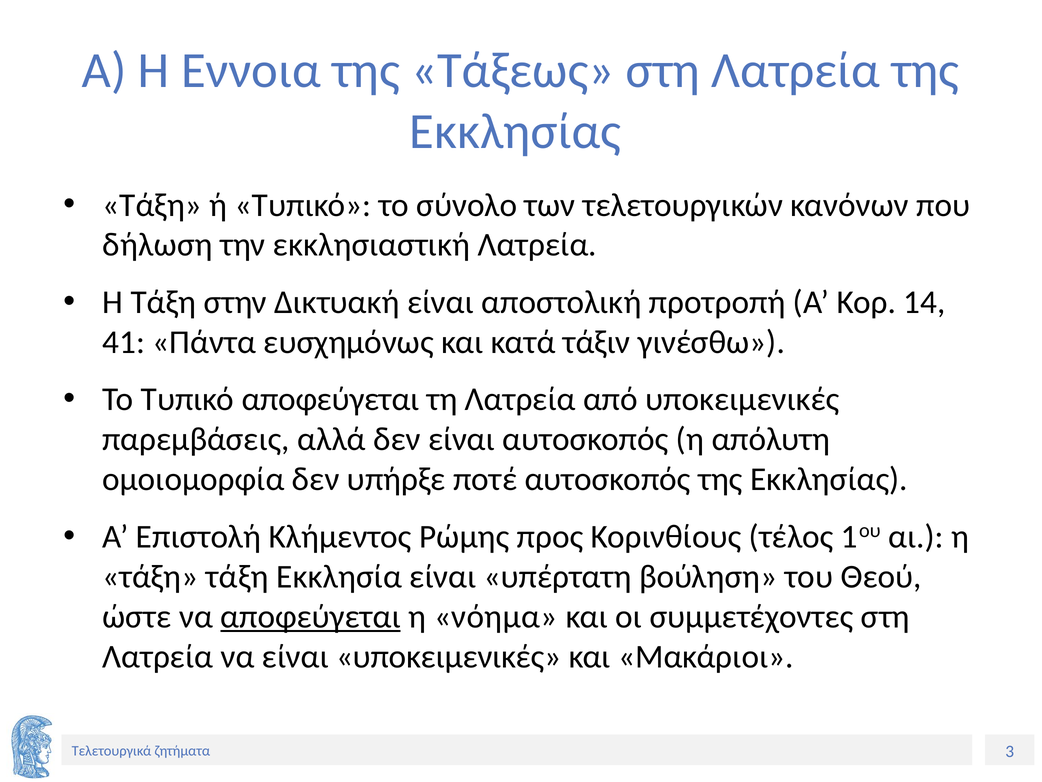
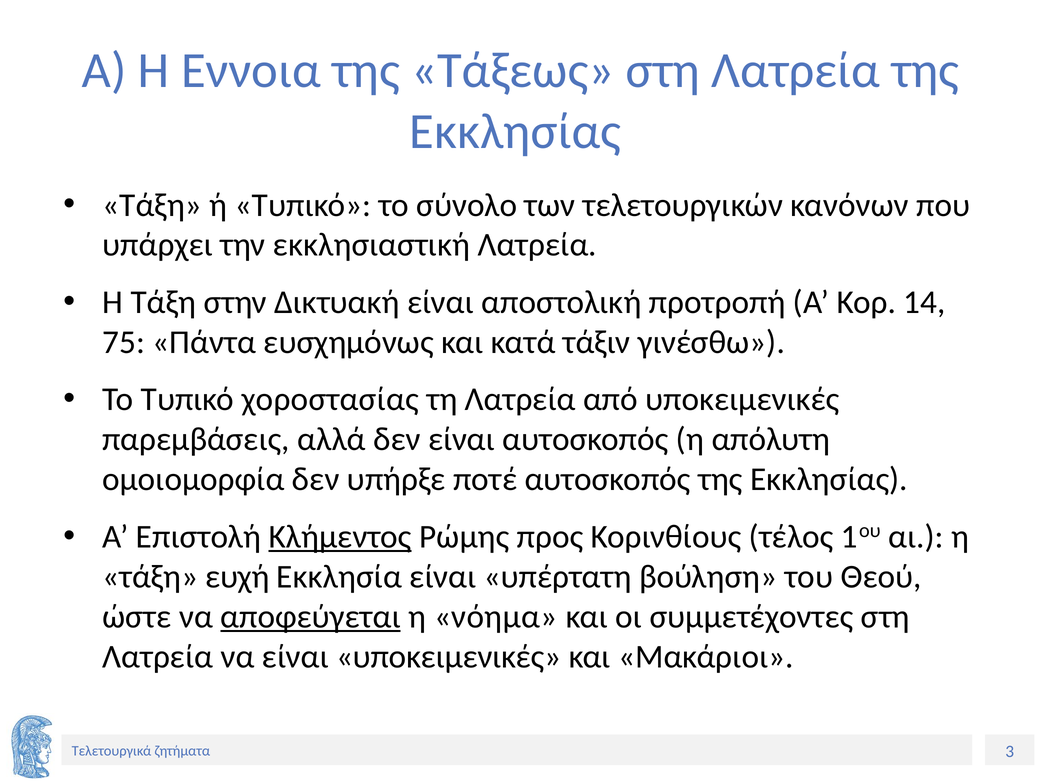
δήλωση: δήλωση -> υπάρχει
41: 41 -> 75
Τυπικό αποφεύγεται: αποφεύγεται -> χοροστασίας
Κλήμεντος underline: none -> present
τάξη τάξη: τάξη -> ευχή
